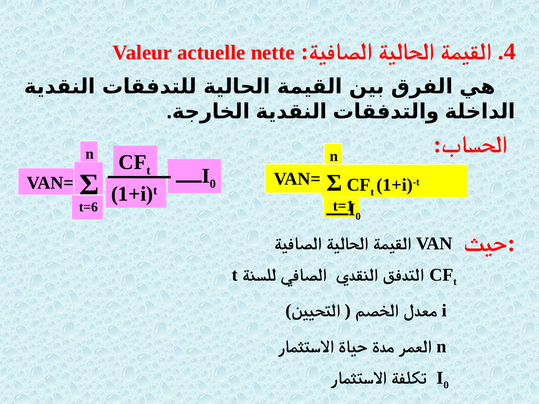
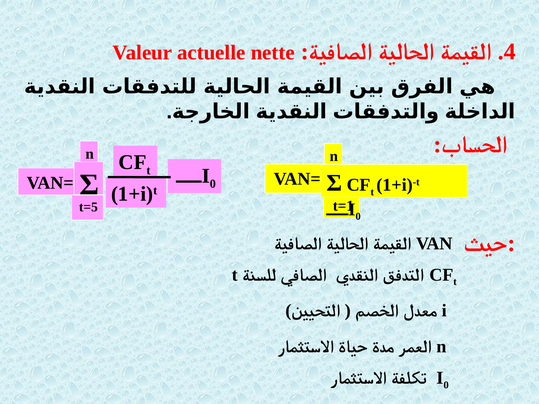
t=6: t=6 -> t=5
